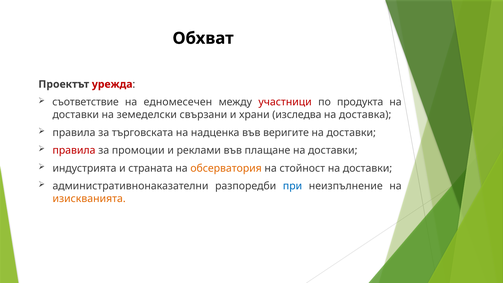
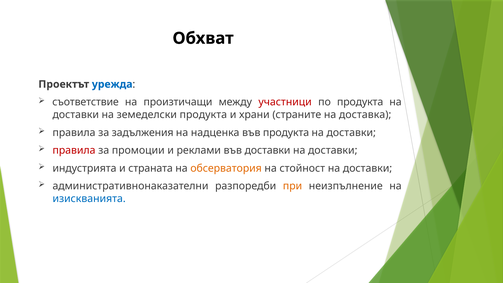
урежда colour: red -> blue
едномесечен: едномесечен -> произтичащи
земеделски свързани: свързани -> продукта
изследва: изследва -> страните
търговската: търговската -> задължения
във веригите: веригите -> продукта
във плащане: плащане -> доставки
при colour: blue -> orange
изискванията colour: orange -> blue
